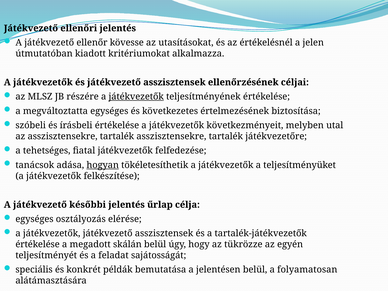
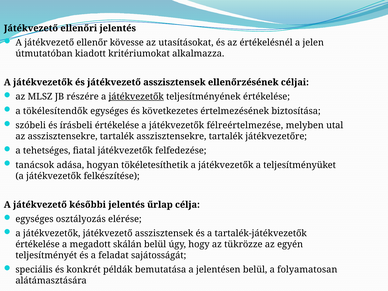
megváltoztatta: megváltoztatta -> tökélesítendők
következményeit: következményeit -> félreértelmezése
hogyan underline: present -> none
